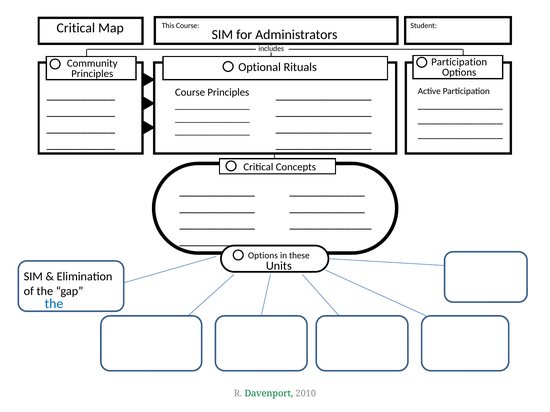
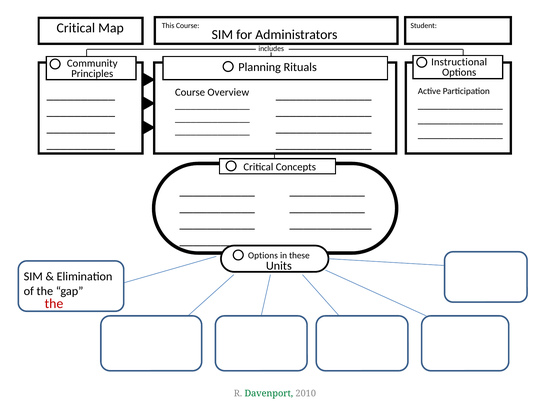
Participation at (459, 62): Participation -> Instructional
Optional: Optional -> Planning
Course Principles: Principles -> Overview
the at (54, 304) colour: blue -> red
